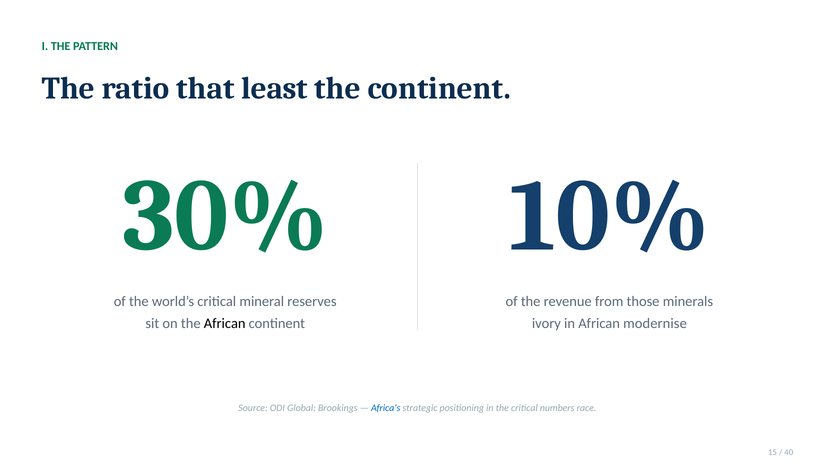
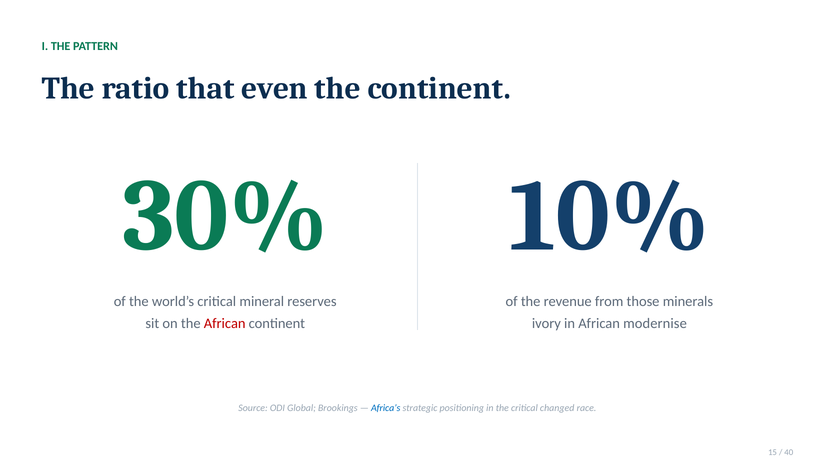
least: least -> even
African at (225, 323) colour: black -> red
numbers: numbers -> changed
